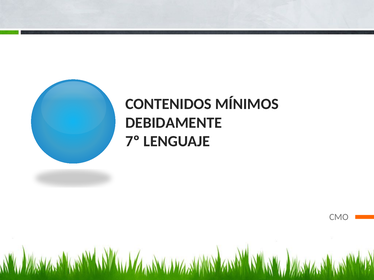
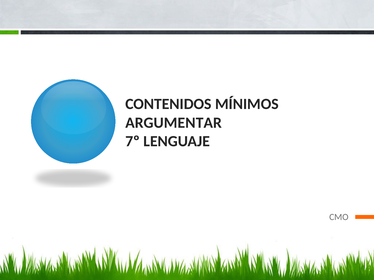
DEBIDAMENTE: DEBIDAMENTE -> ARGUMENTAR
